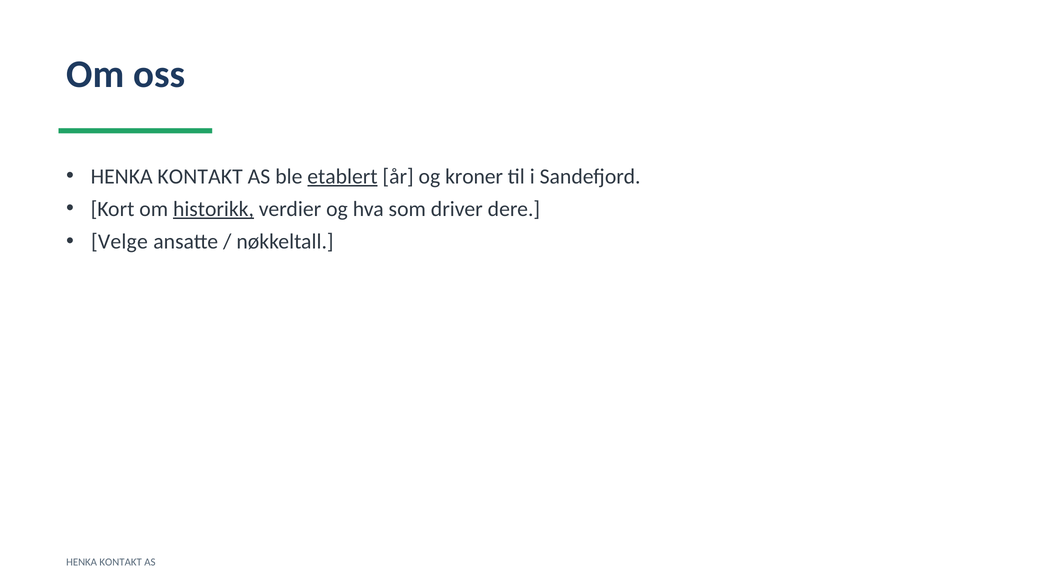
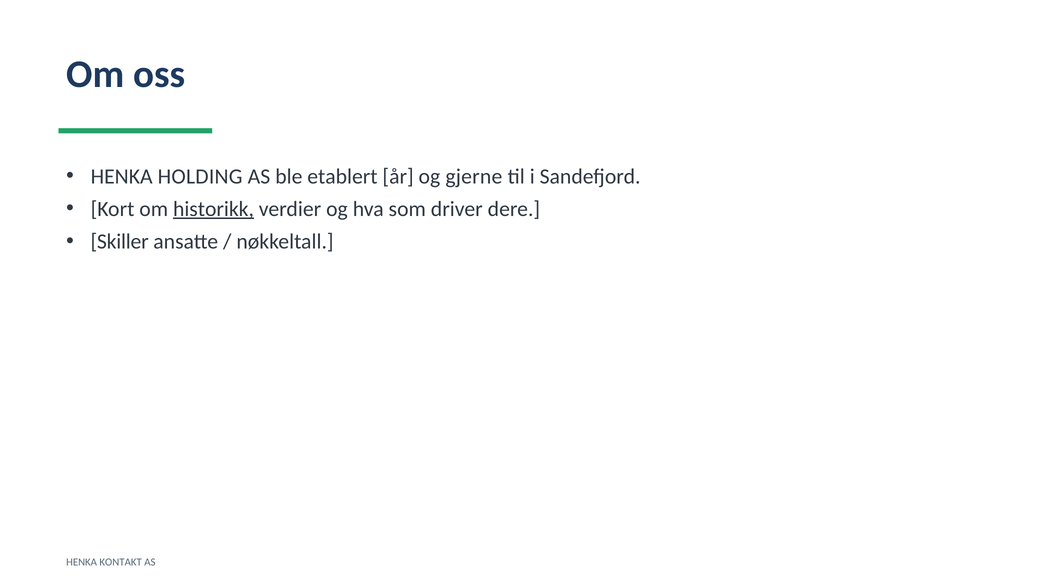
KONTAKT at (200, 176): KONTAKT -> HOLDING
etablert underline: present -> none
kroner: kroner -> gjerne
Velge: Velge -> Skiller
